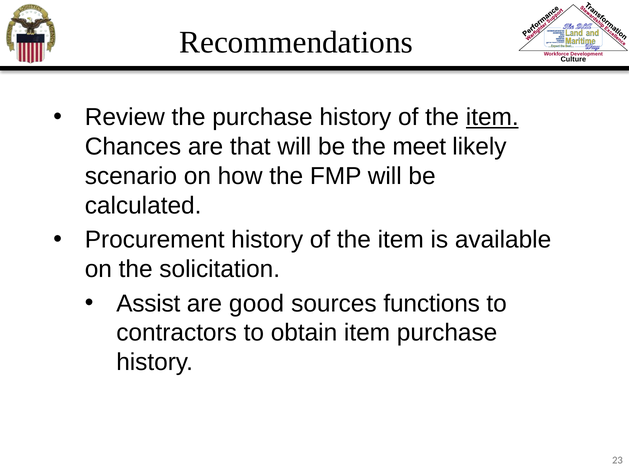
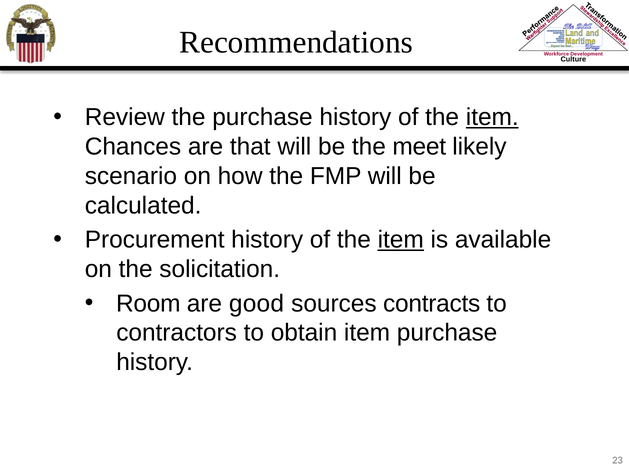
item at (401, 240) underline: none -> present
Assist: Assist -> Room
functions: functions -> contracts
